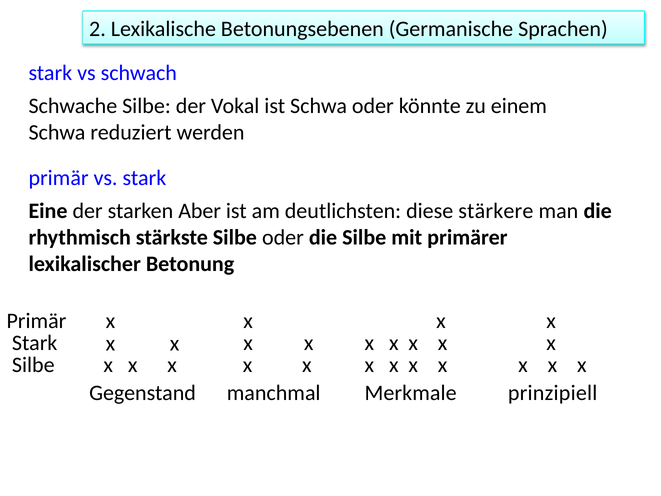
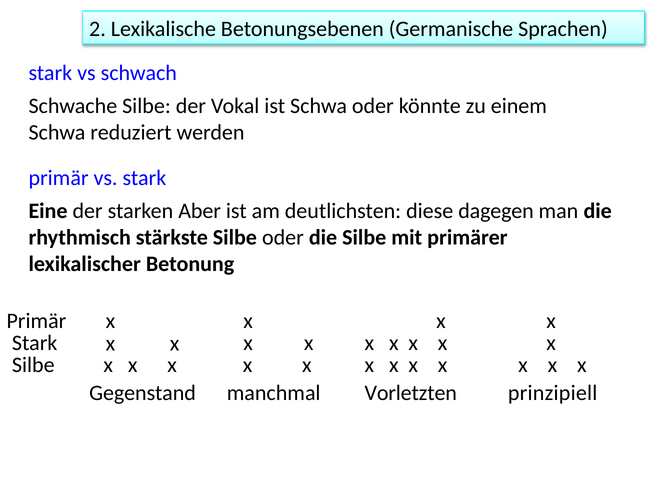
stärkere: stärkere -> dagegen
Merkmale: Merkmale -> Vorletzten
